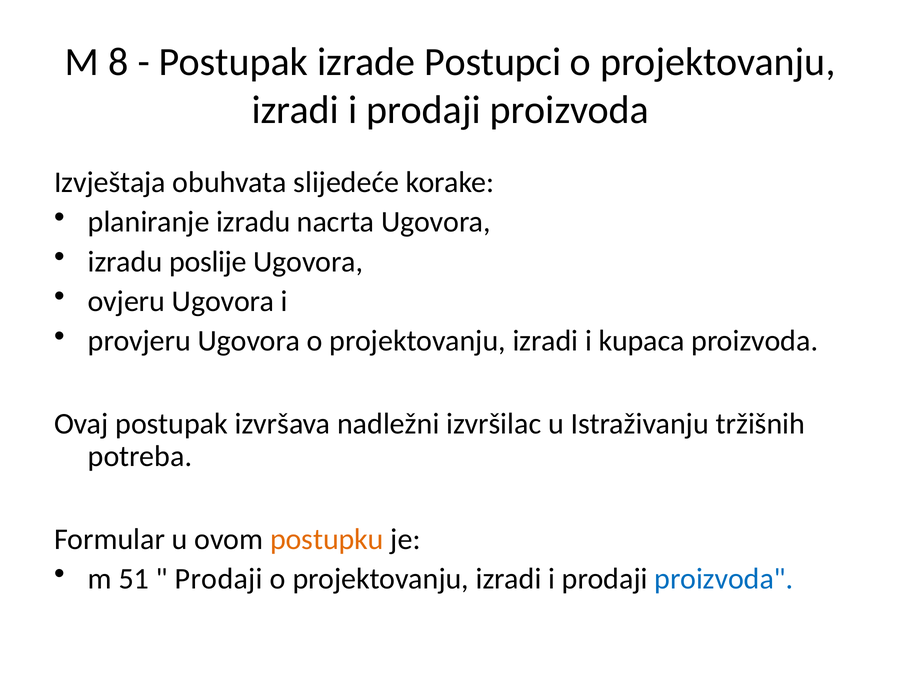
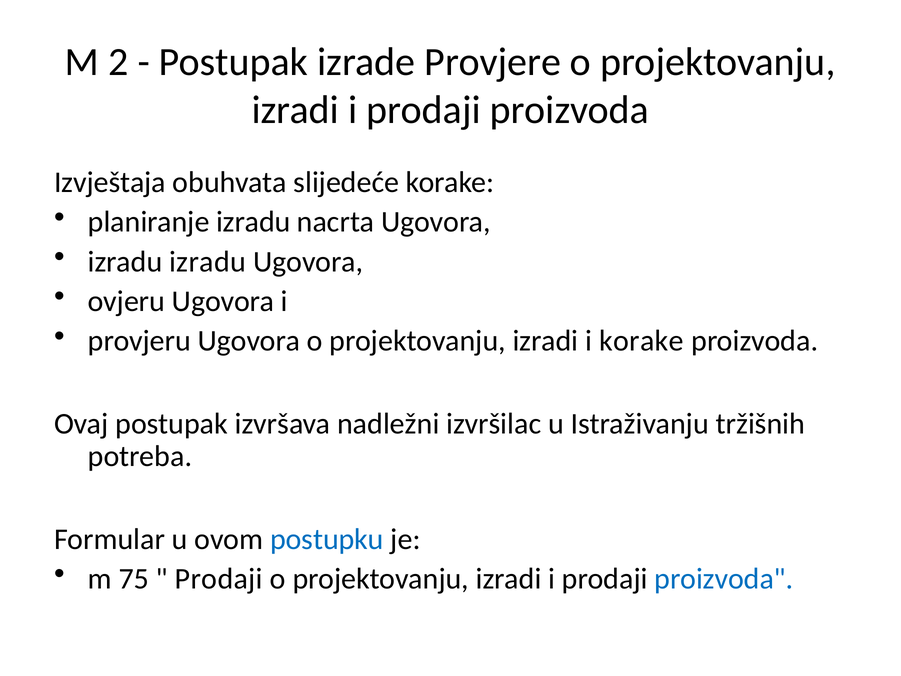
8: 8 -> 2
Postupci: Postupci -> Provjere
izradu poslije: poslije -> izradu
i kupaca: kupaca -> korake
postupku colour: orange -> blue
51: 51 -> 75
